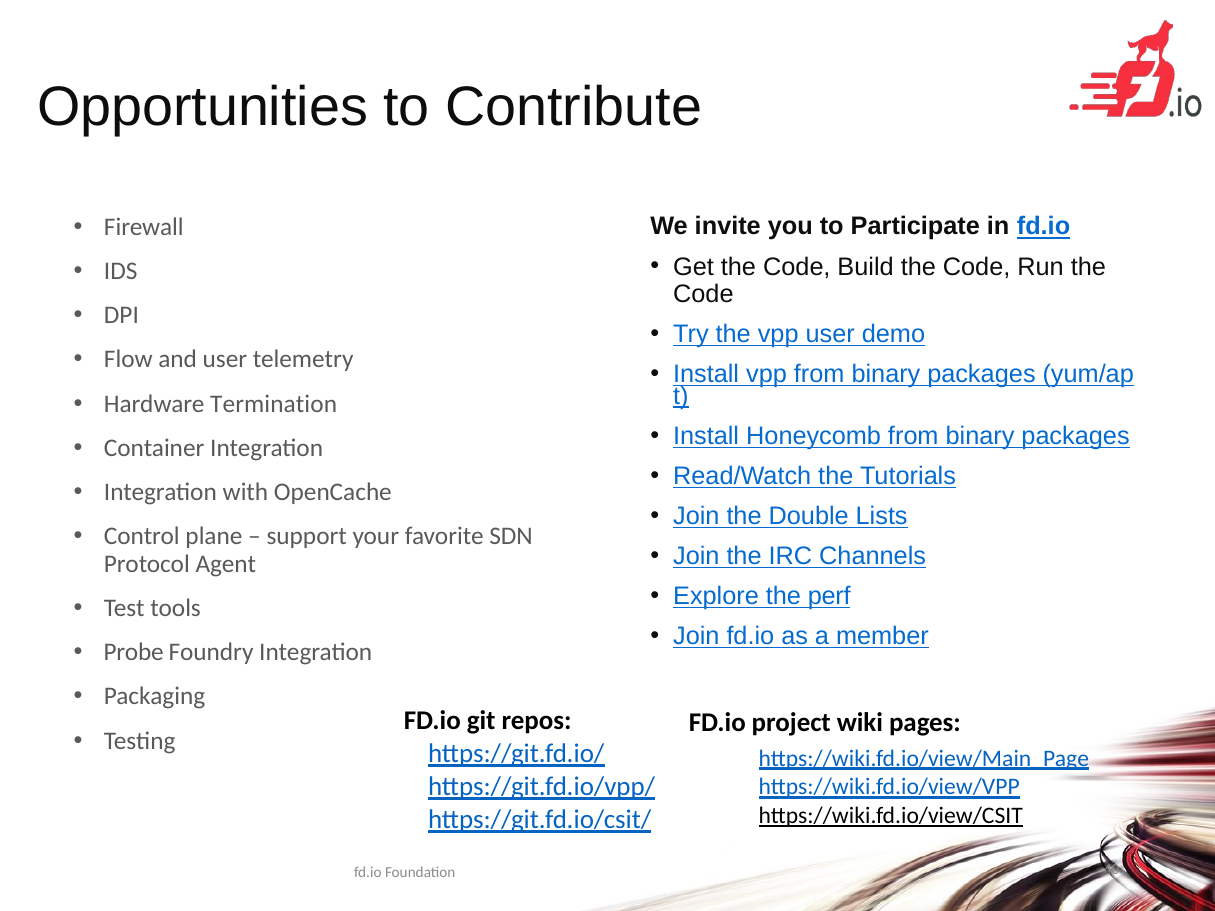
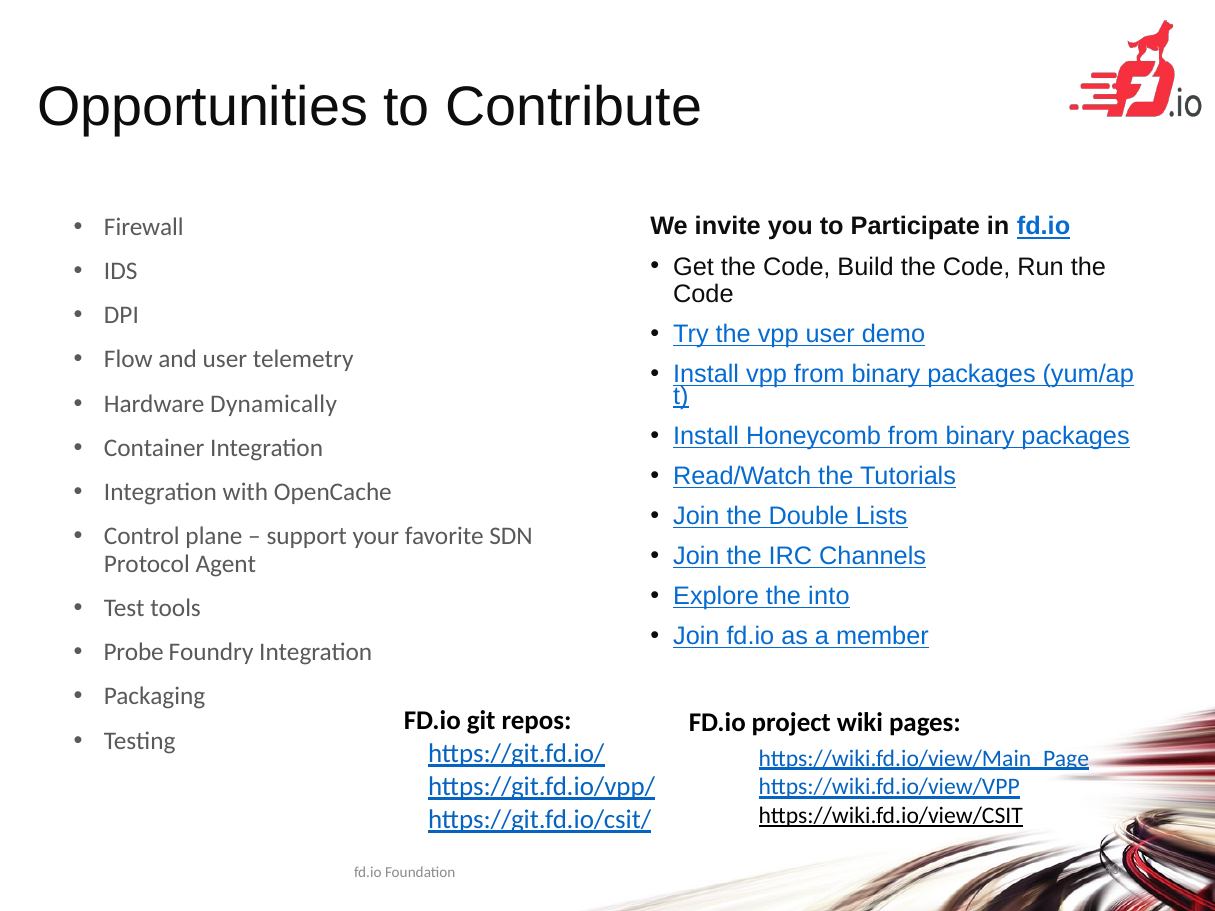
Termination: Termination -> Dynamically
perf: perf -> into
